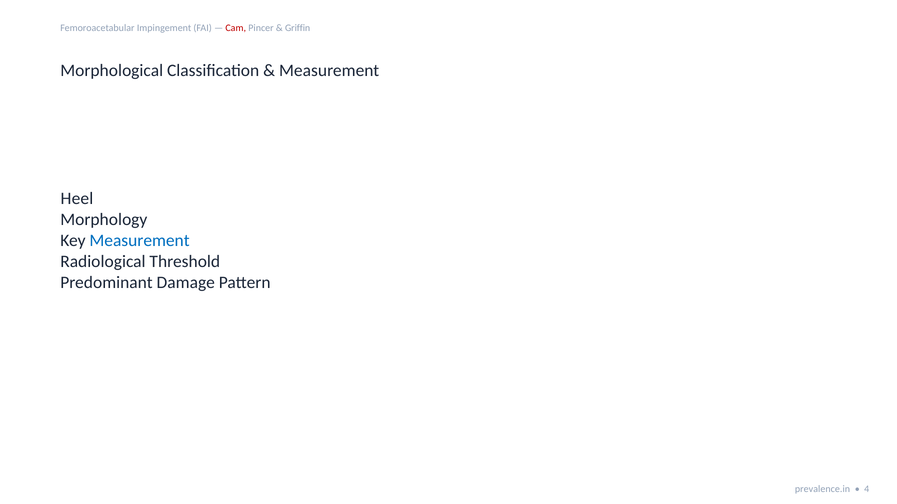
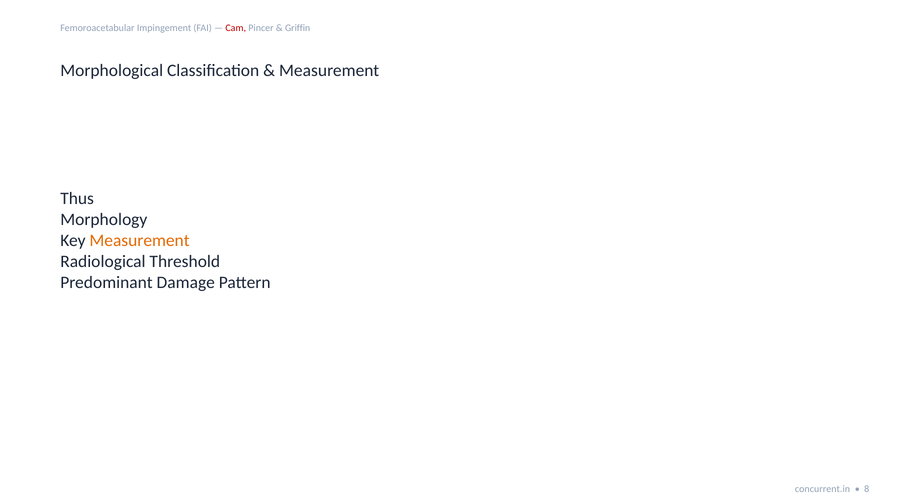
Heel: Heel -> Thus
Measurement at (140, 241) colour: blue -> orange
prevalence.in: prevalence.in -> concurrent.in
4: 4 -> 8
